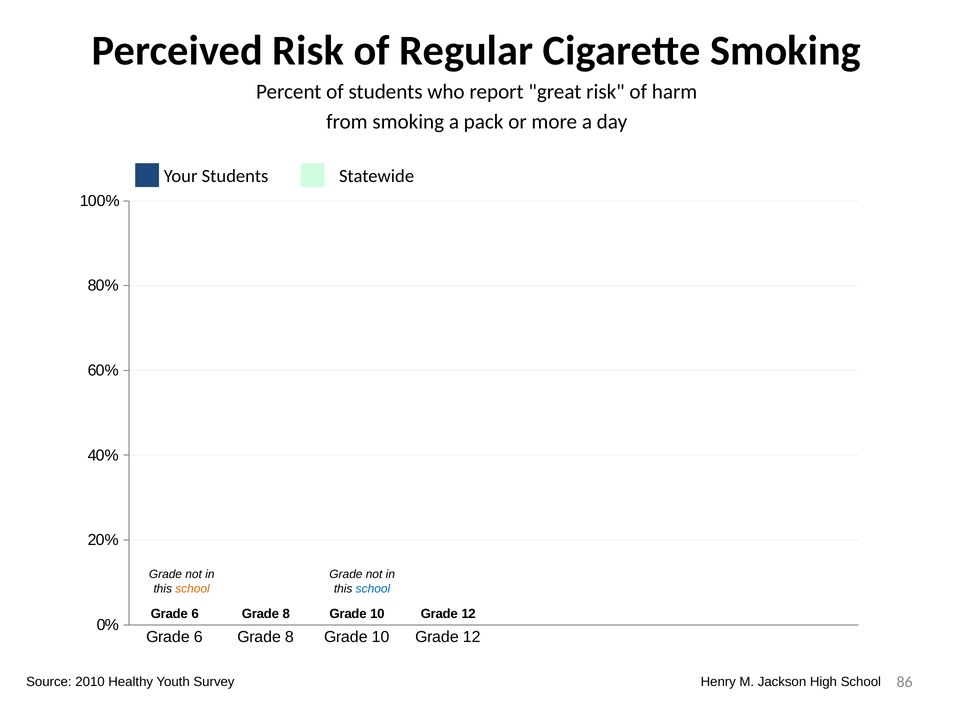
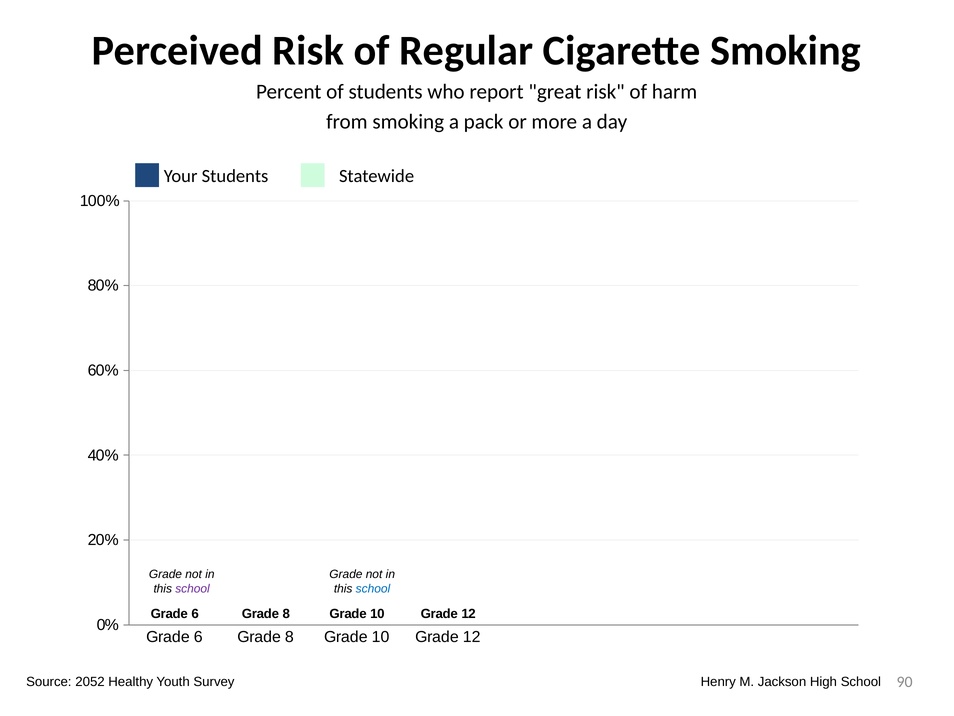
school at (193, 588) colour: orange -> purple
2010: 2010 -> 2052
86: 86 -> 90
